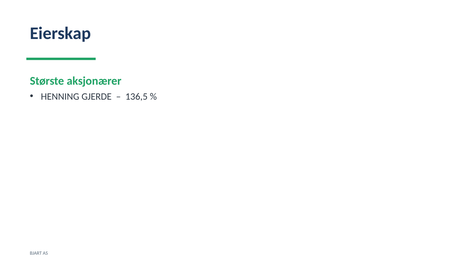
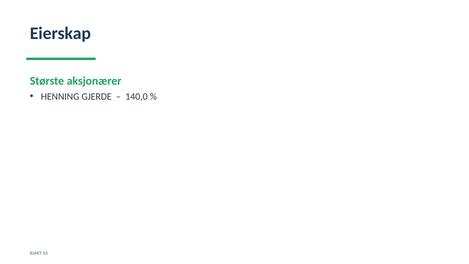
136,5: 136,5 -> 140,0
